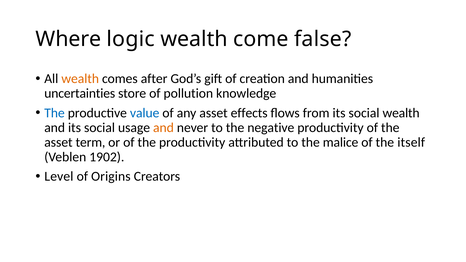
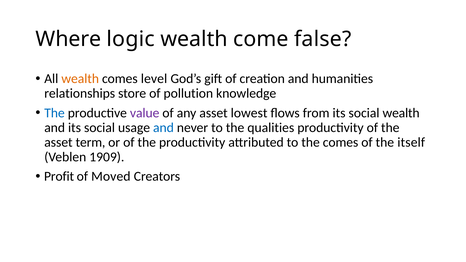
after: after -> level
uncertainties: uncertainties -> relationships
value colour: blue -> purple
effects: effects -> lowest
and at (163, 128) colour: orange -> blue
negative: negative -> qualities
the malice: malice -> comes
1902: 1902 -> 1909
Level: Level -> Profit
Origins: Origins -> Moved
